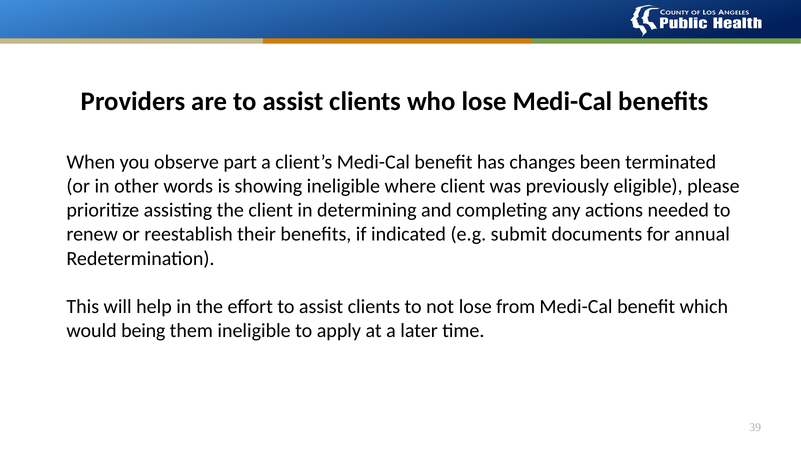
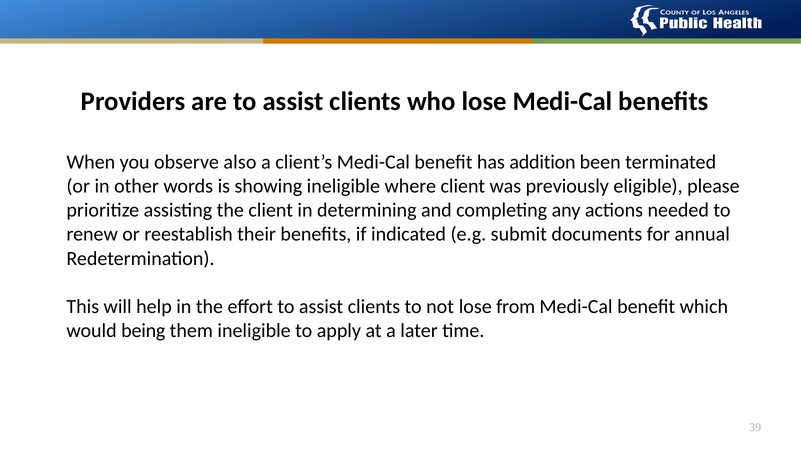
part: part -> also
changes: changes -> addition
